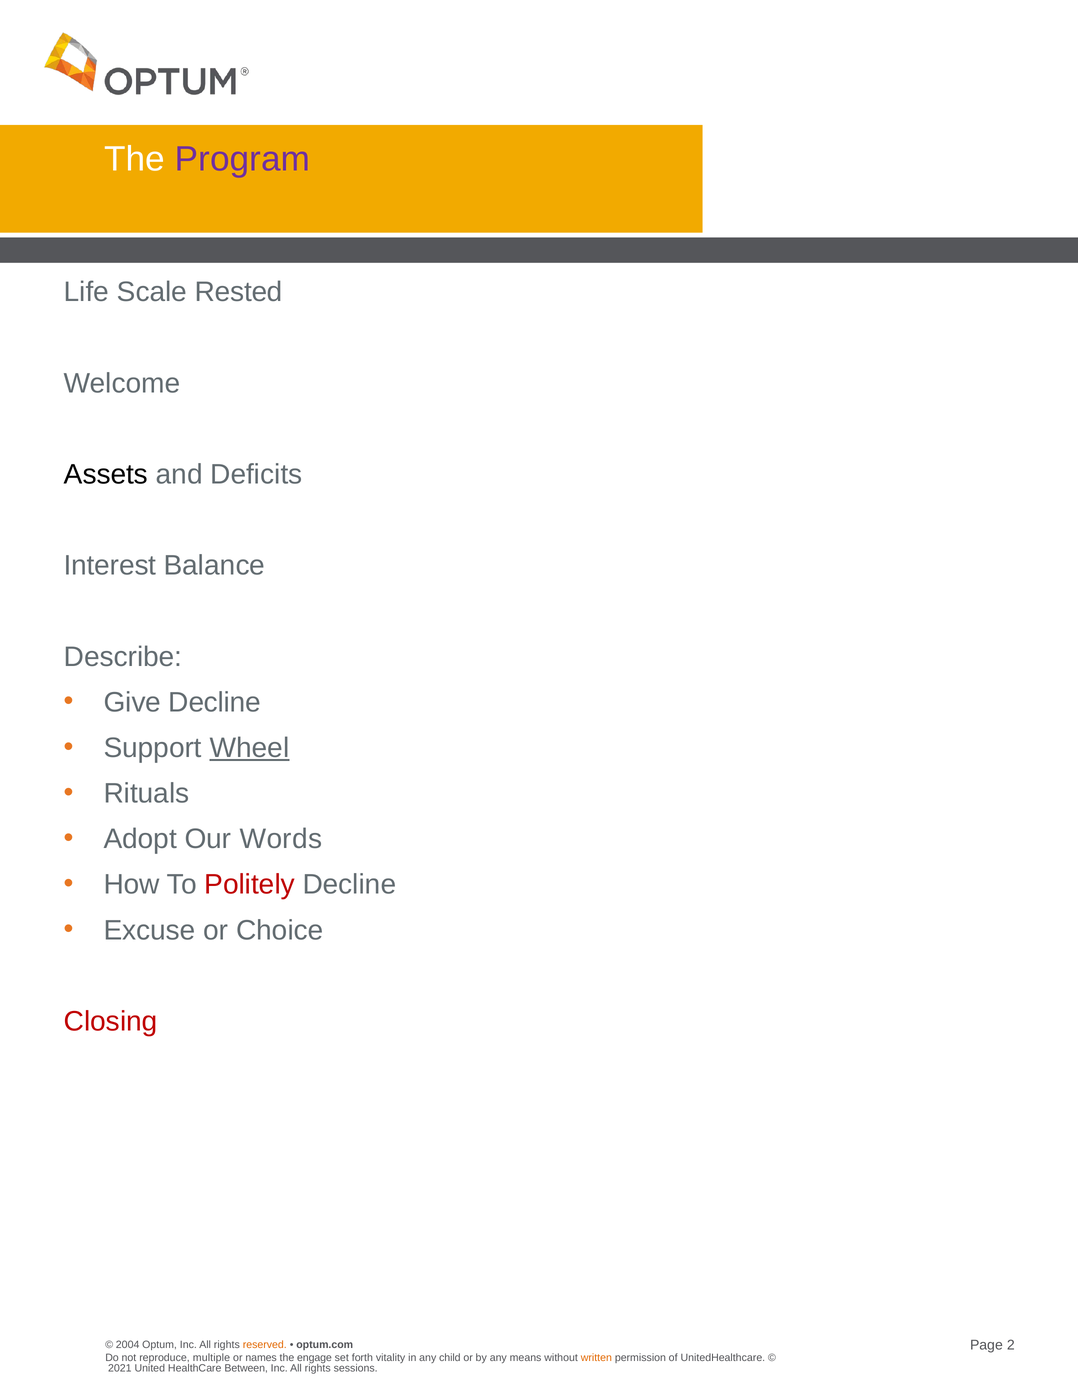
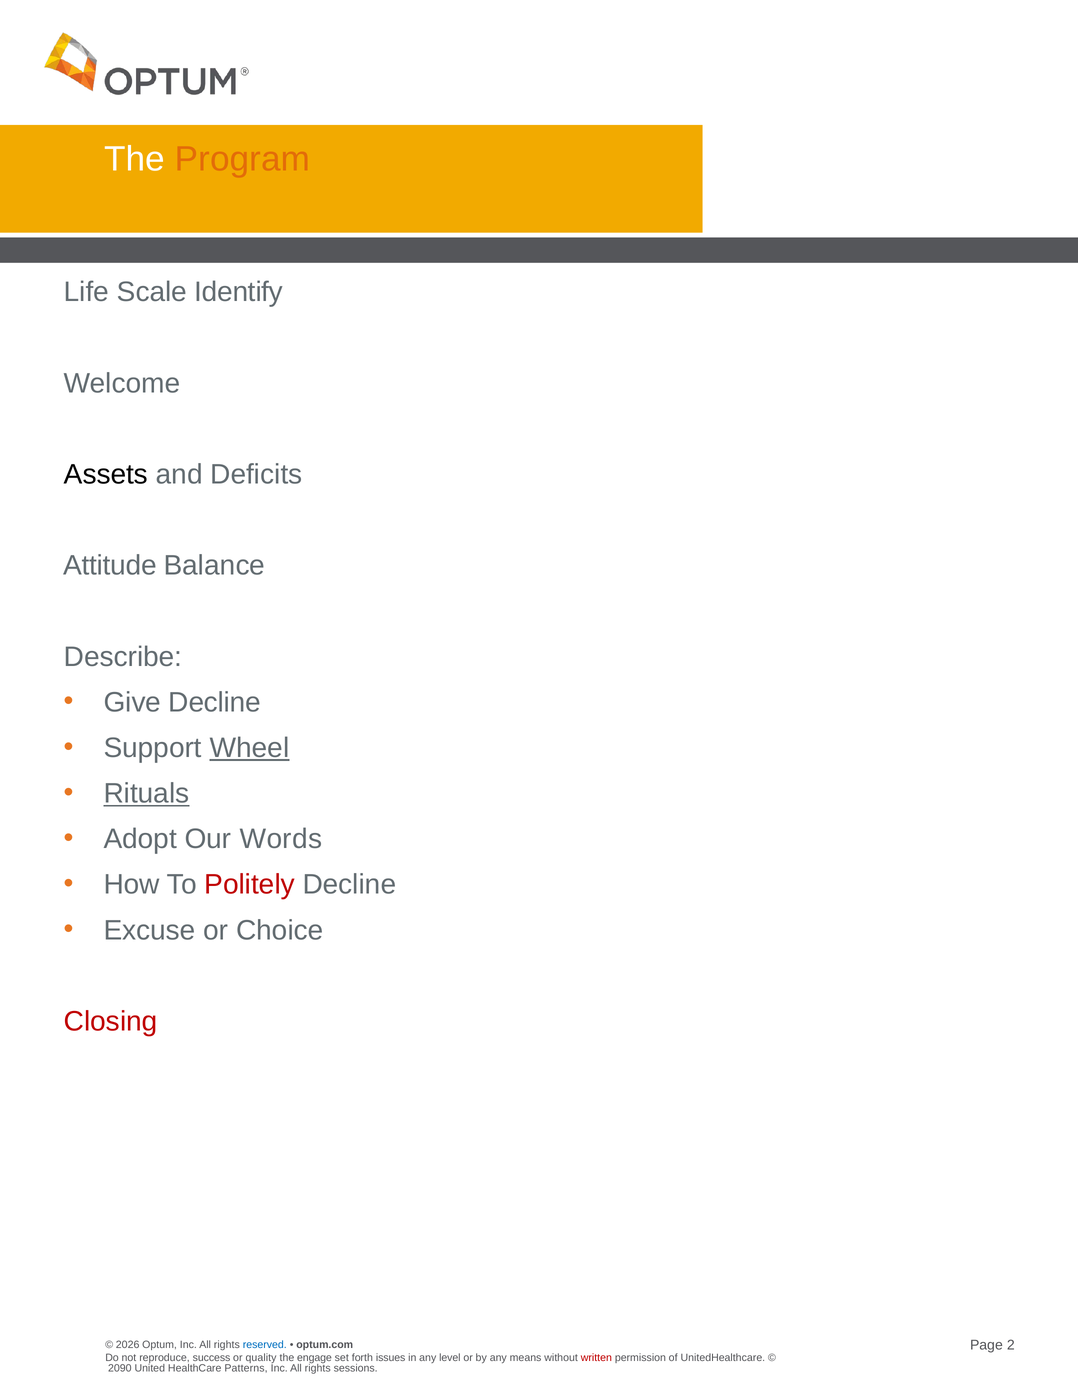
Program colour: purple -> orange
Rested: Rested -> Identify
Interest: Interest -> Attitude
Rituals underline: none -> present
2004: 2004 -> 2026
reserved colour: orange -> blue
multiple: multiple -> success
names: names -> quality
vitality: vitality -> issues
child: child -> level
written colour: orange -> red
2021: 2021 -> 2090
Between: Between -> Patterns
